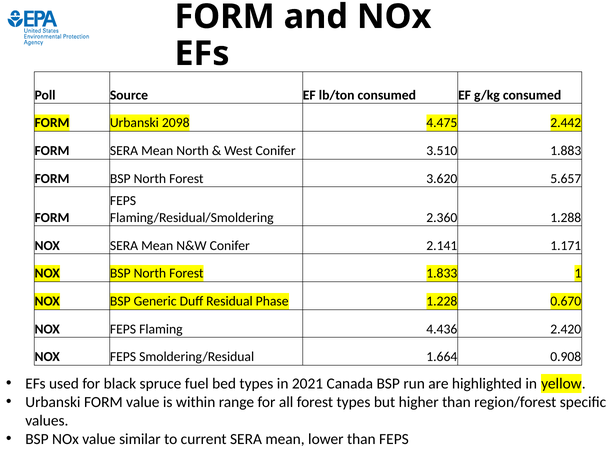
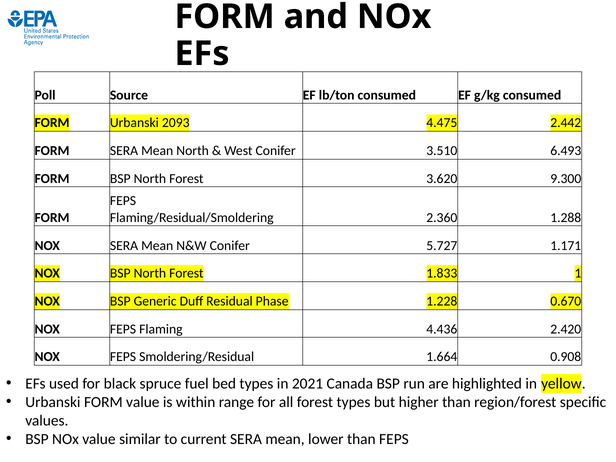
2098: 2098 -> 2093
1.883: 1.883 -> 6.493
5.657: 5.657 -> 9.300
2.141: 2.141 -> 5.727
